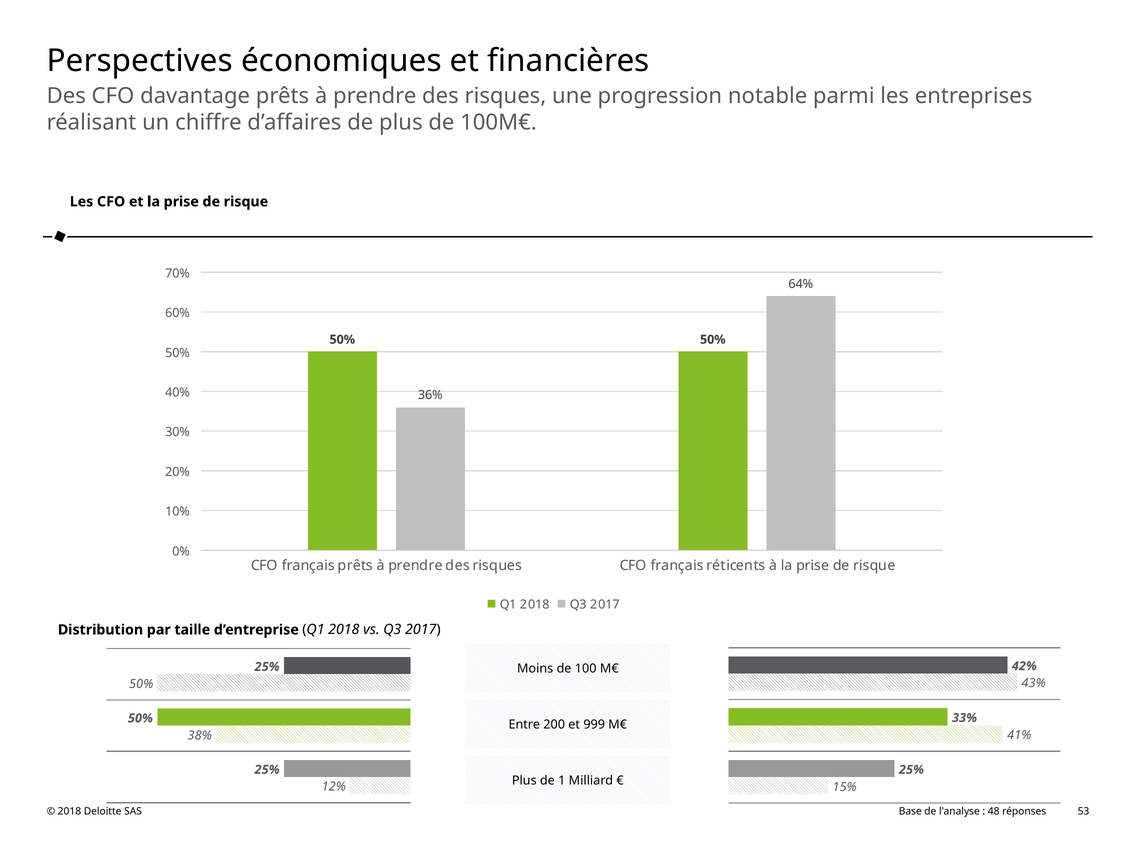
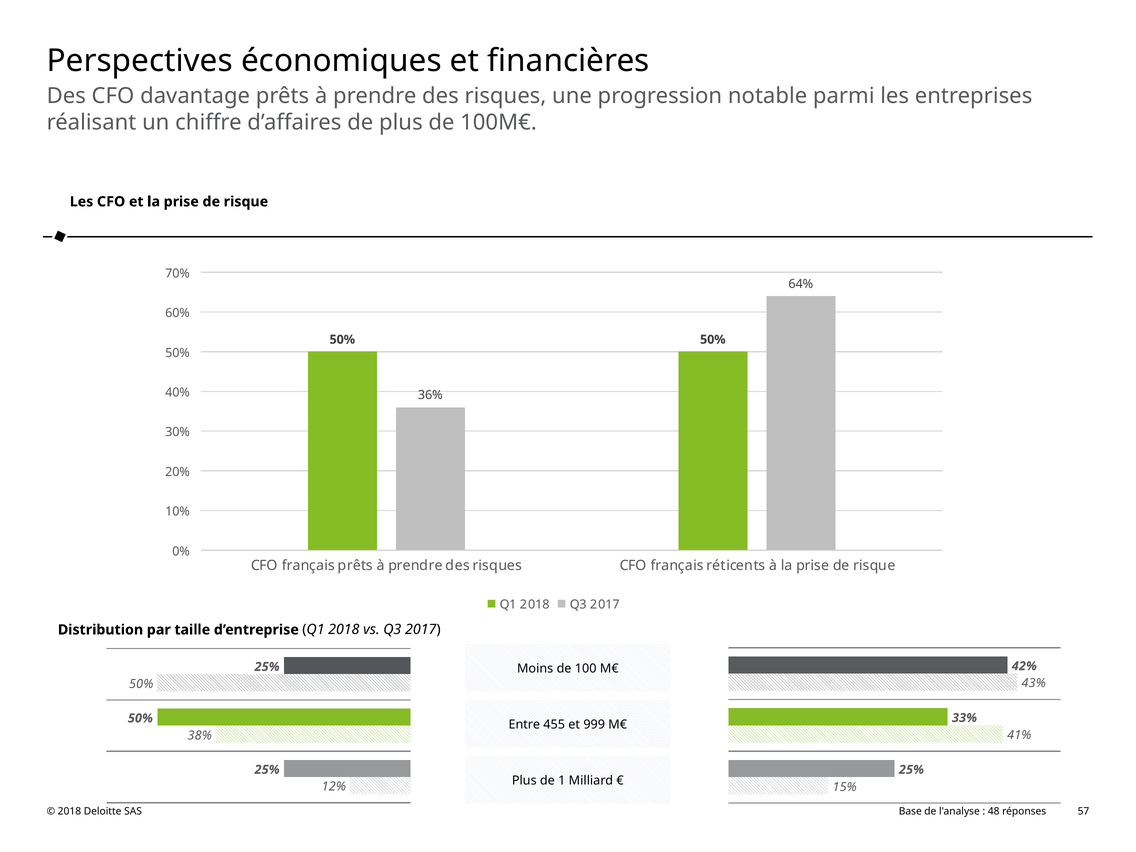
200: 200 -> 455
53: 53 -> 57
